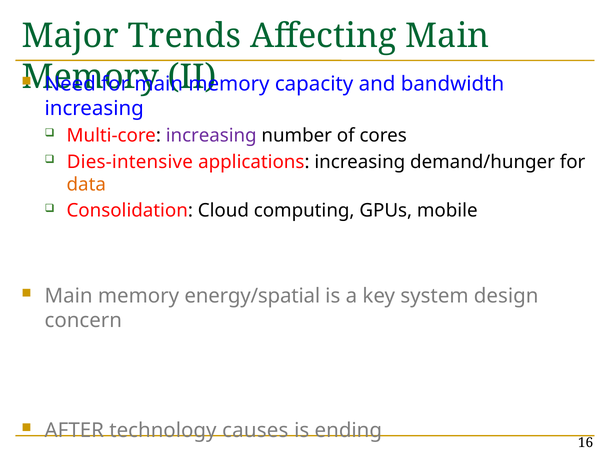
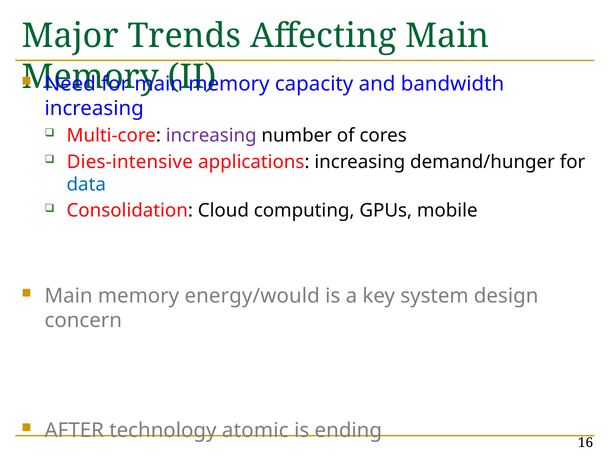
data colour: orange -> blue
energy/spatial: energy/spatial -> energy/would
causes: causes -> atomic
